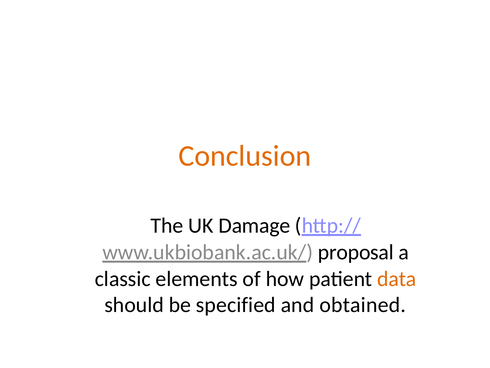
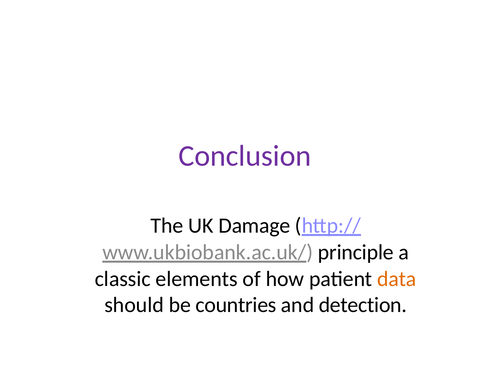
Conclusion colour: orange -> purple
proposal: proposal -> principle
specified: specified -> countries
obtained: obtained -> detection
